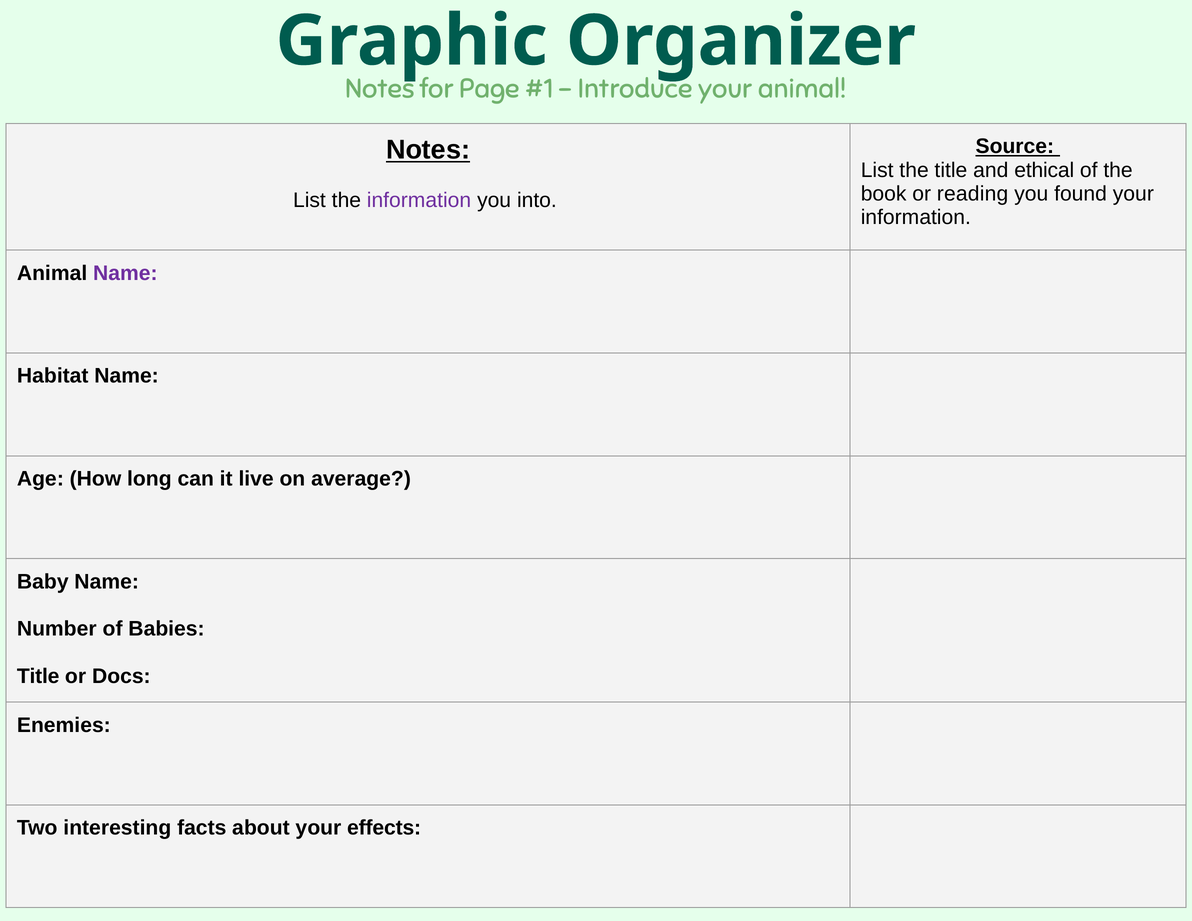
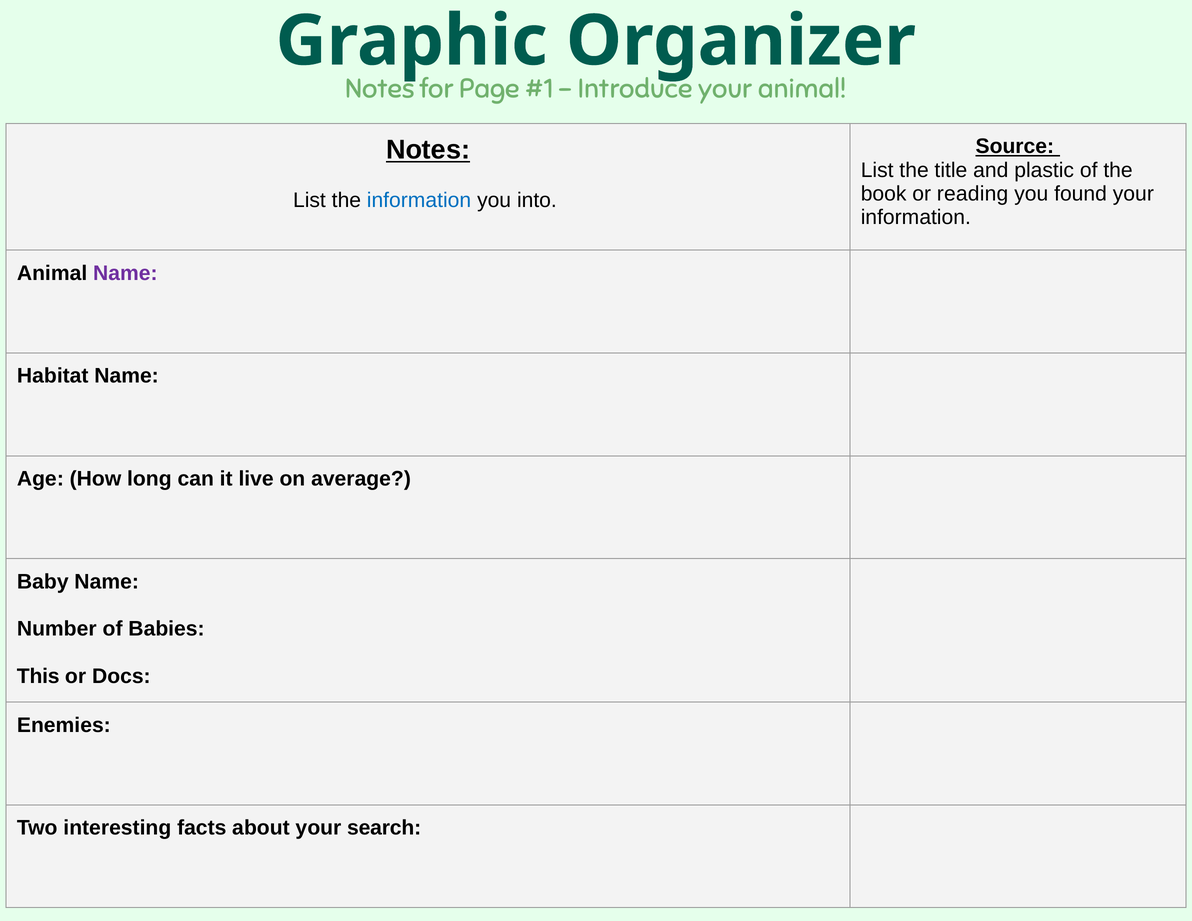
ethical: ethical -> plastic
information at (419, 201) colour: purple -> blue
Title at (38, 676): Title -> This
effects: effects -> search
